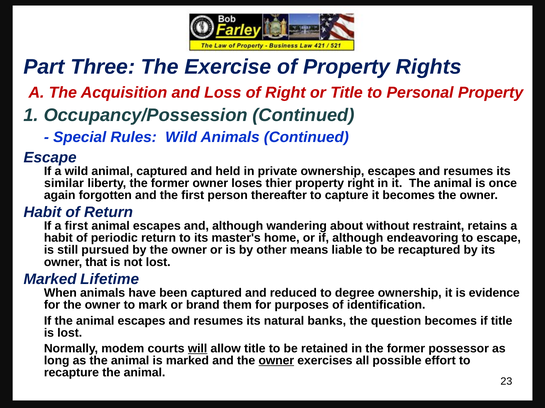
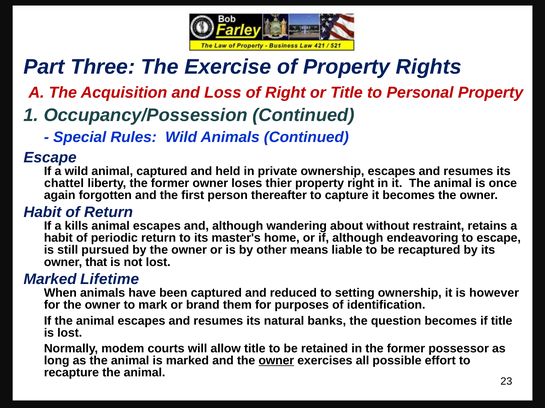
similar: similar -> chattel
a first: first -> kills
degree: degree -> setting
evidence: evidence -> however
will underline: present -> none
